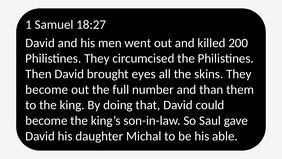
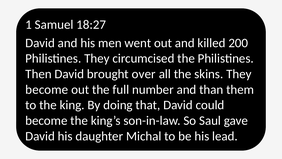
eyes: eyes -> over
able: able -> lead
